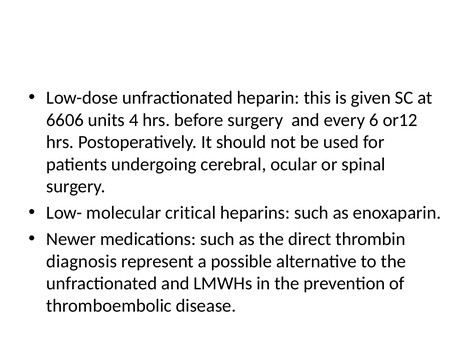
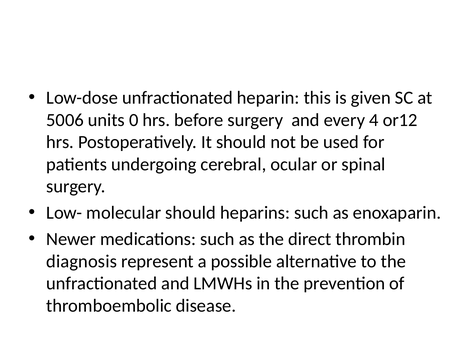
6606: 6606 -> 5006
4: 4 -> 0
6: 6 -> 4
molecular critical: critical -> should
